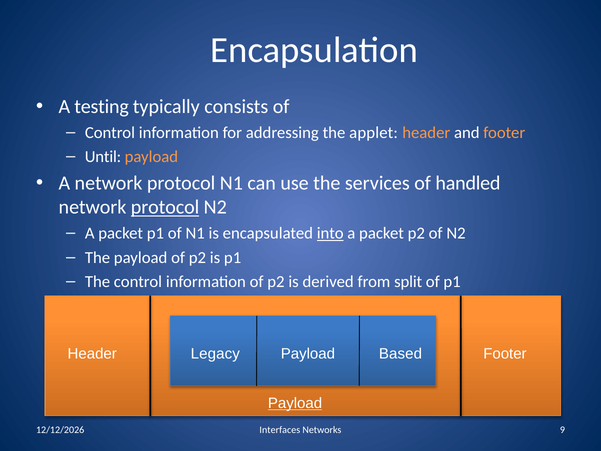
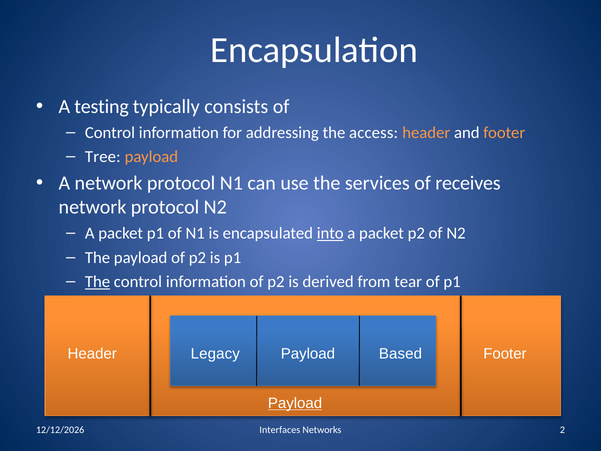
applet: applet -> access
Until: Until -> Tree
handled: handled -> receives
protocol at (165, 207) underline: present -> none
The at (98, 282) underline: none -> present
split: split -> tear
9: 9 -> 2
